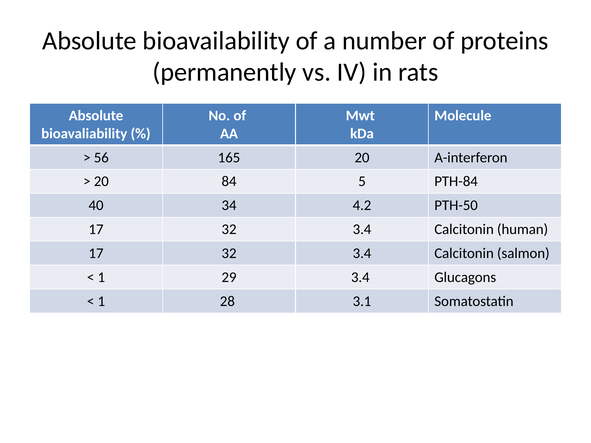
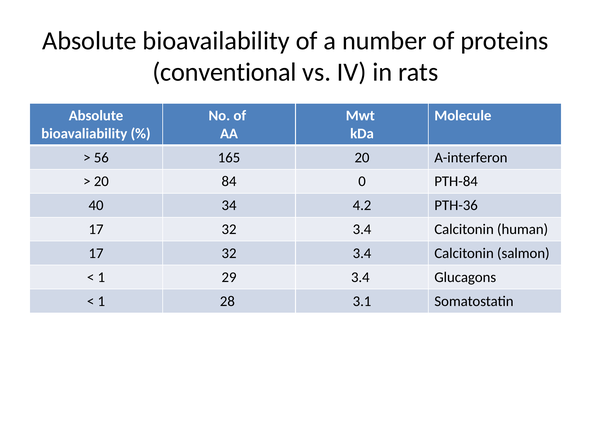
permanently: permanently -> conventional
5: 5 -> 0
PTH-50: PTH-50 -> PTH-36
